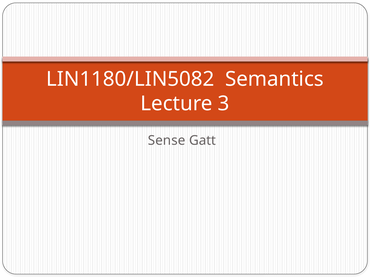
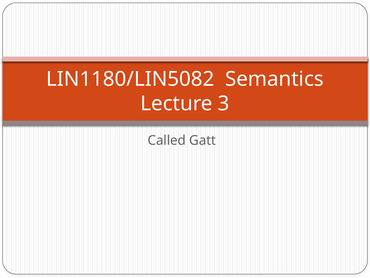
Sense: Sense -> Called
